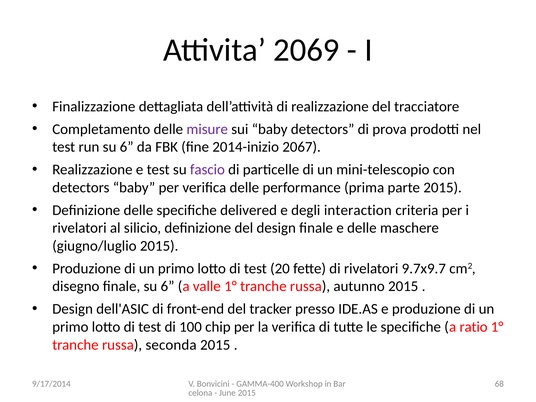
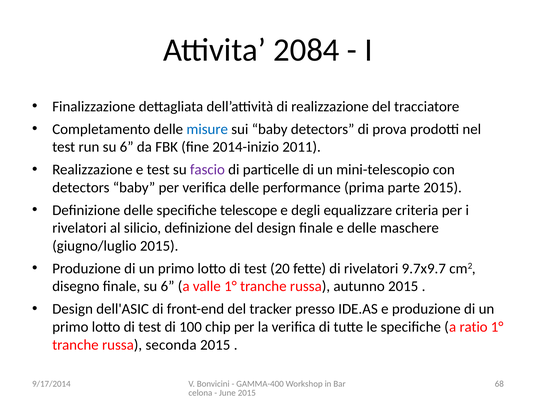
2069: 2069 -> 2084
misure colour: purple -> blue
2067: 2067 -> 2011
delivered: delivered -> telescope
interaction: interaction -> equalizzare
